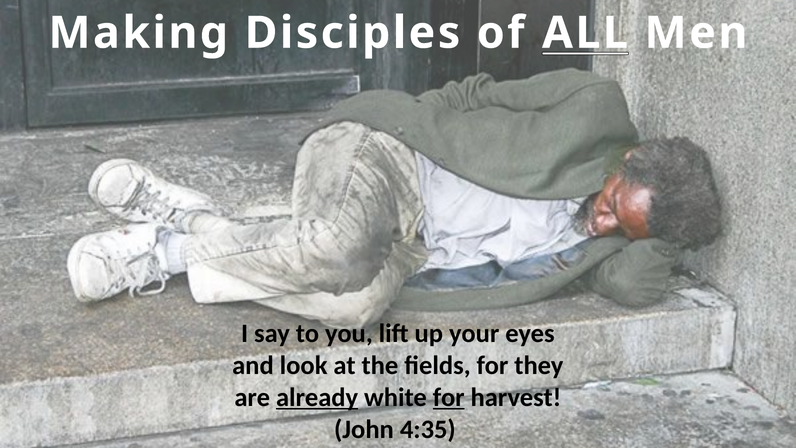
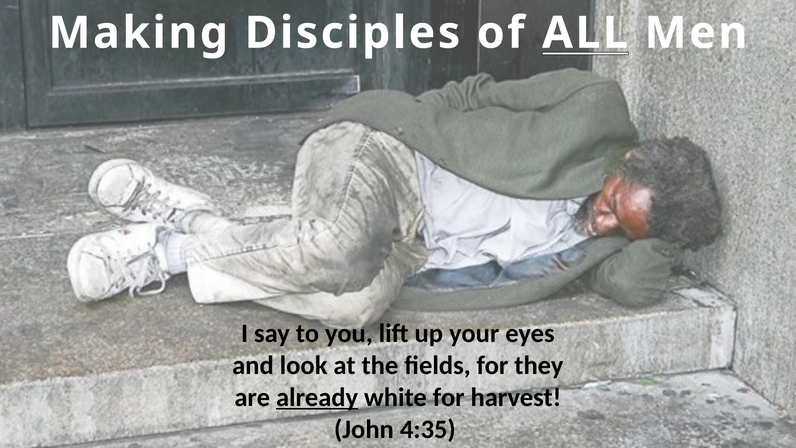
for at (449, 397) underline: present -> none
